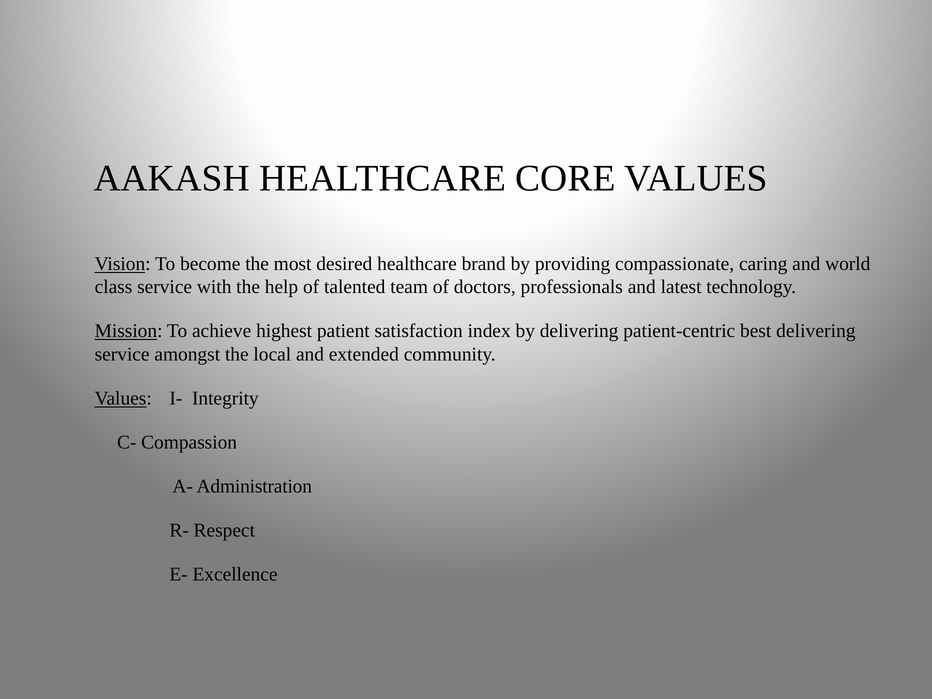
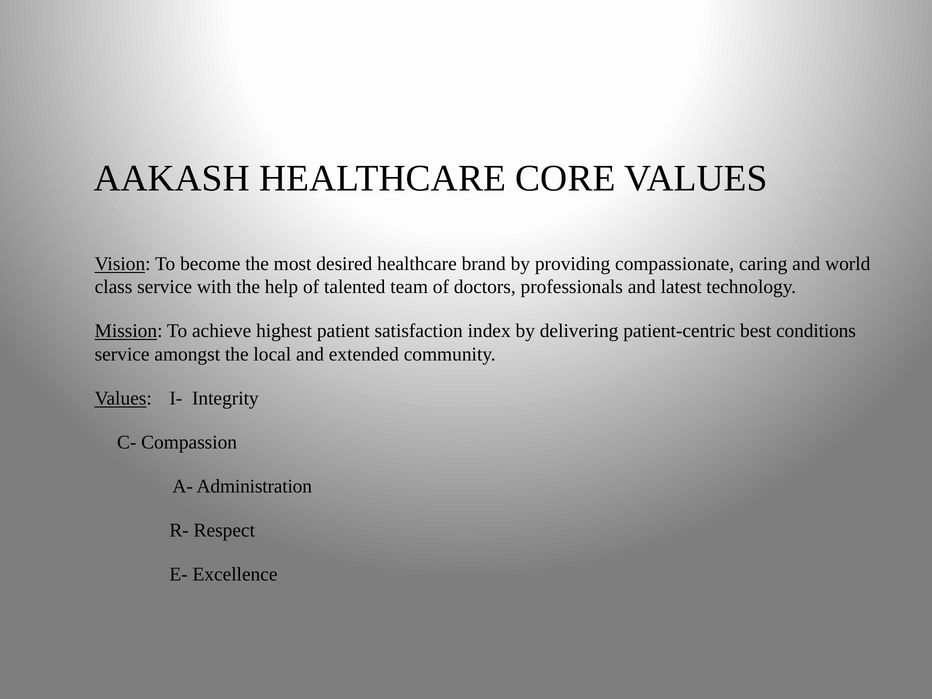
best delivering: delivering -> conditions
